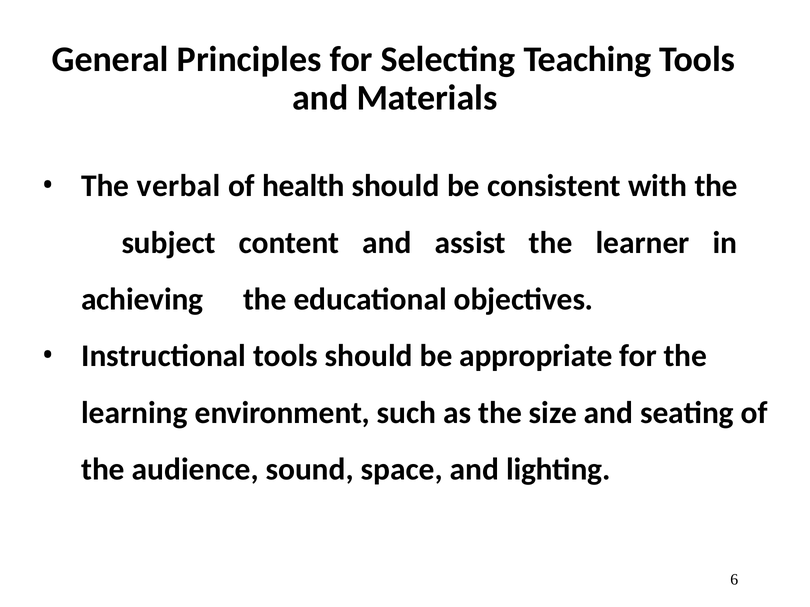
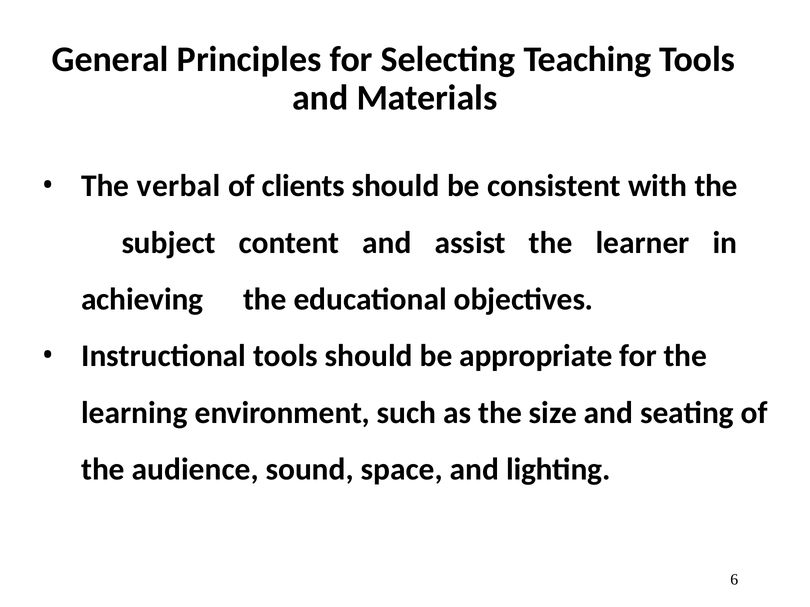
health: health -> clients
